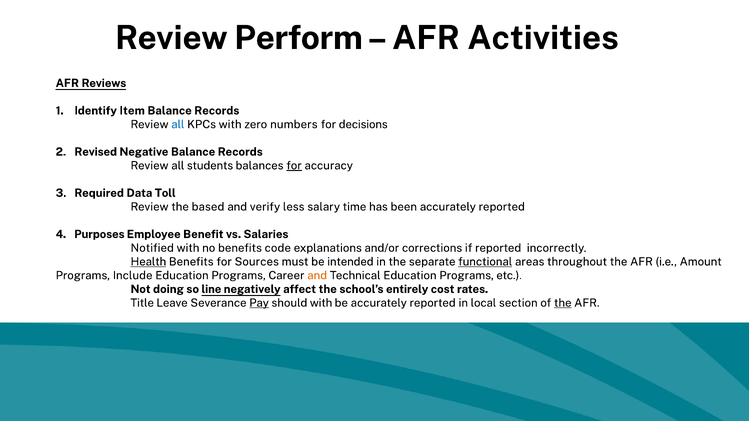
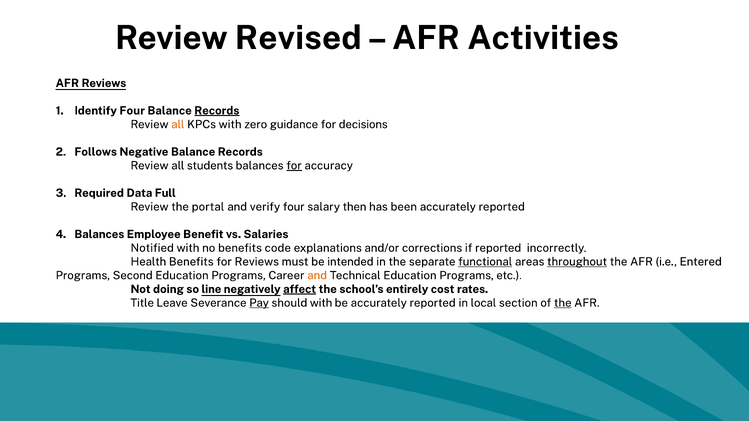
Perform: Perform -> Revised
Identify Item: Item -> Four
Records at (217, 111) underline: none -> present
all at (178, 124) colour: blue -> orange
numbers: numbers -> guidance
Revised: Revised -> Follows
Toll: Toll -> Full
based: based -> portal
verify less: less -> four
time: time -> then
Purposes at (99, 234): Purposes -> Balances
Health underline: present -> none
for Sources: Sources -> Reviews
throughout underline: none -> present
Amount: Amount -> Entered
Include: Include -> Second
affect underline: none -> present
